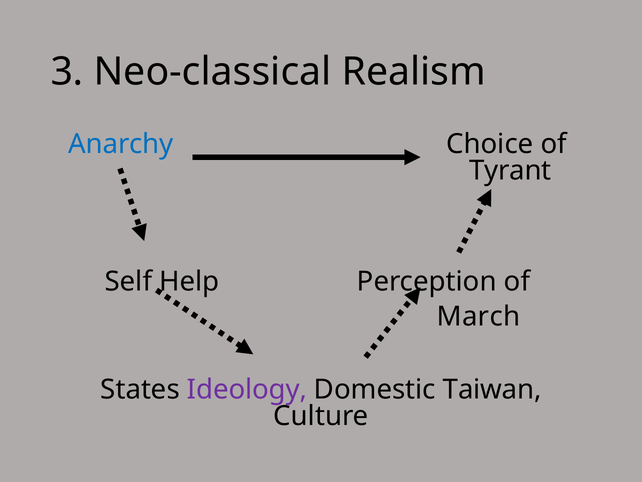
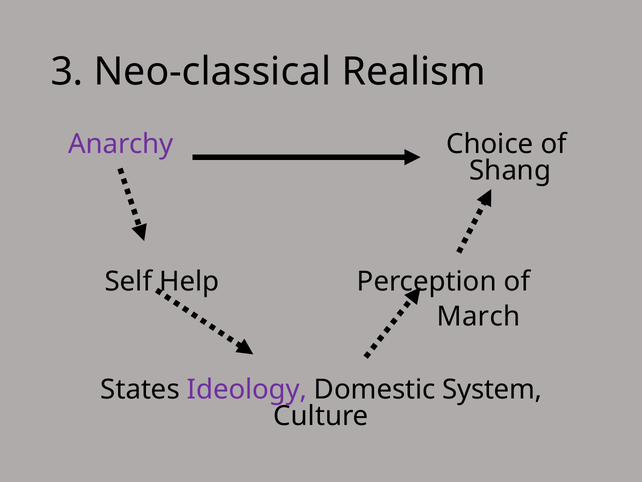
Anarchy colour: blue -> purple
Tyrant: Tyrant -> Shang
Taiwan: Taiwan -> System
